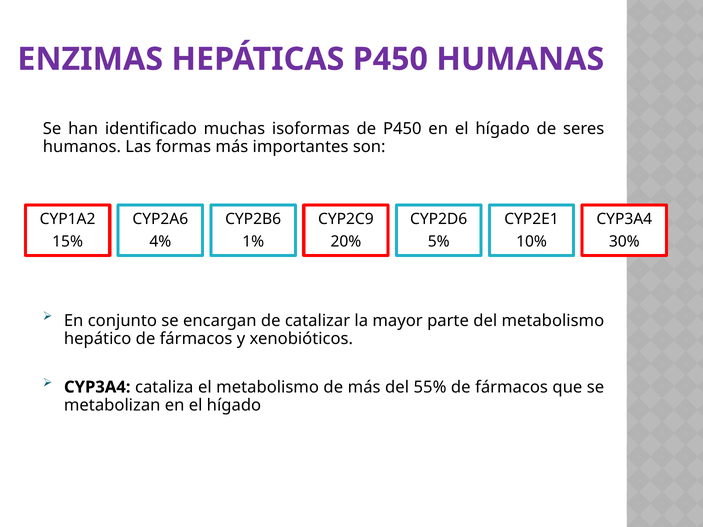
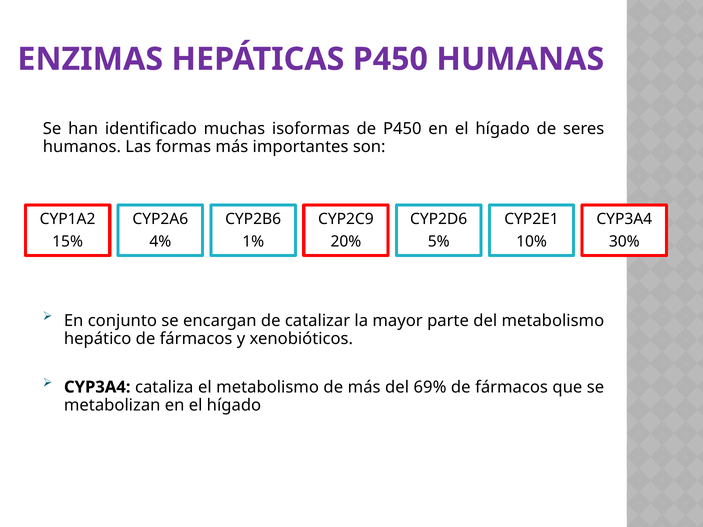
55%: 55% -> 69%
